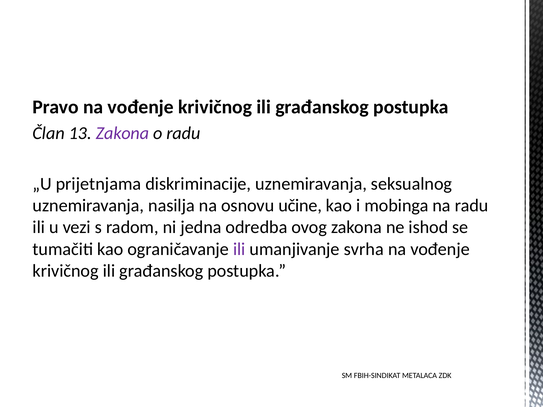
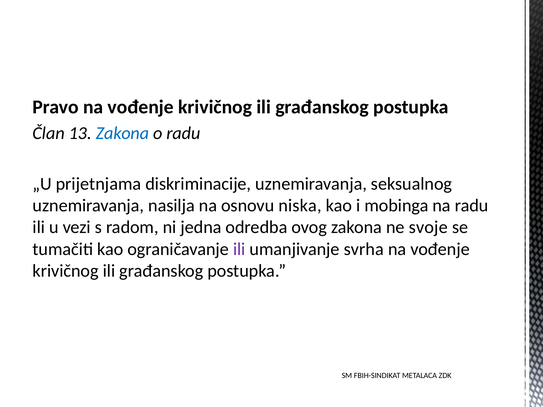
Zakona at (122, 133) colour: purple -> blue
učine: učine -> niska
ishod: ishod -> svoje
